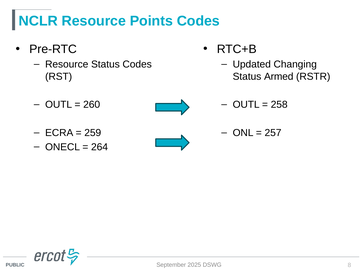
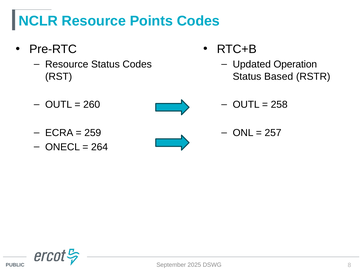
Changing: Changing -> Operation
Armed: Armed -> Based
